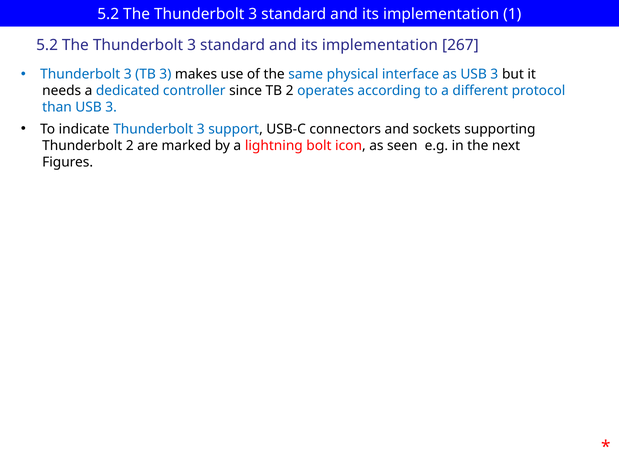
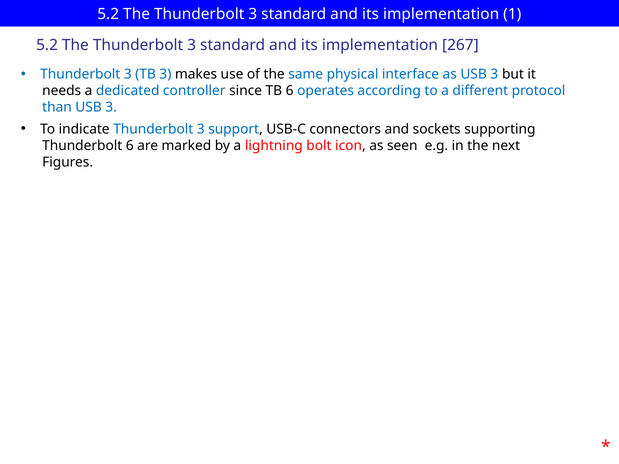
TB 2: 2 -> 6
Thunderbolt 2: 2 -> 6
